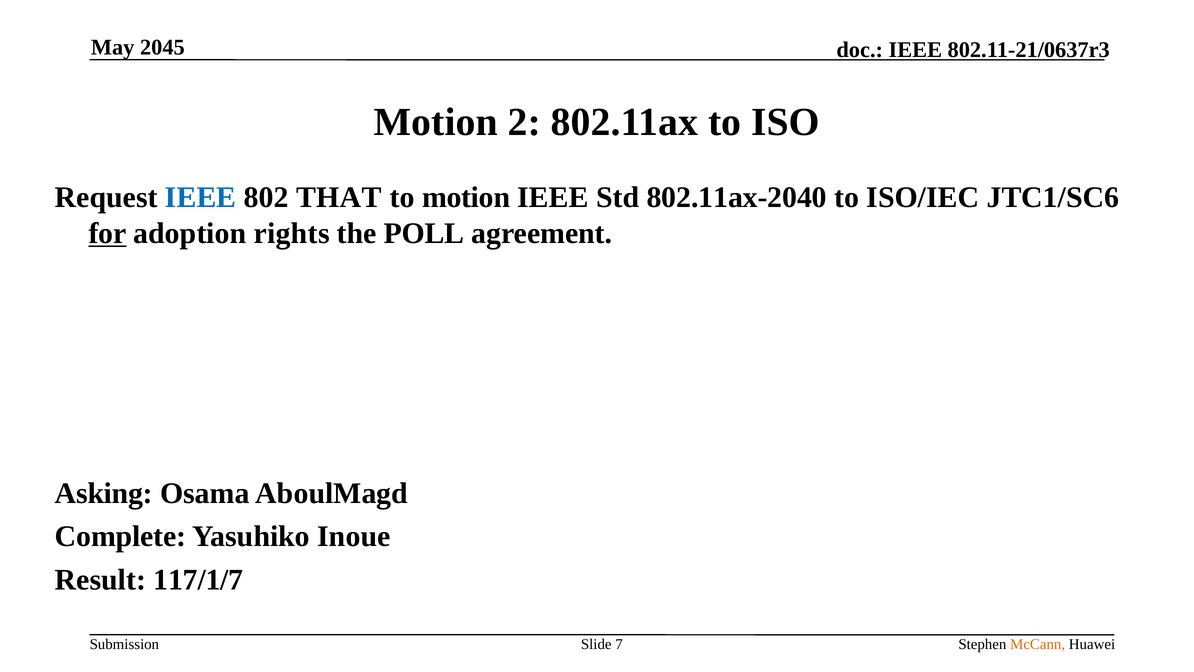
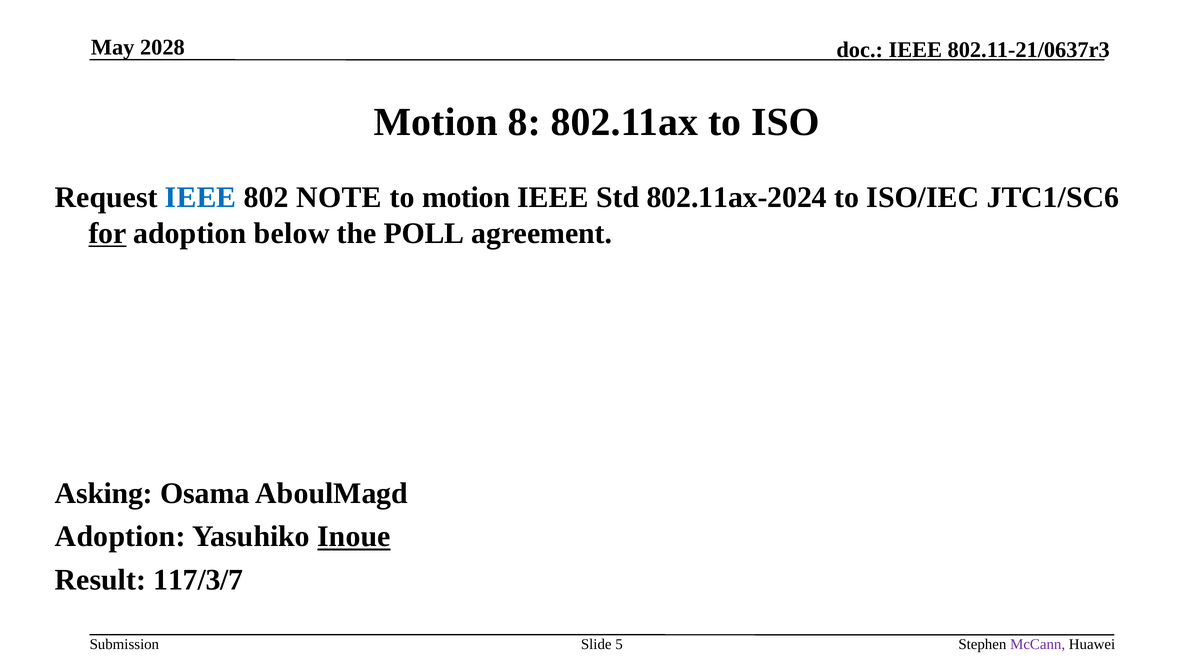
2045: 2045 -> 2028
2: 2 -> 8
THAT: THAT -> NOTE
802.11ax-2040: 802.11ax-2040 -> 802.11ax-2024
rights: rights -> below
Complete at (120, 536): Complete -> Adoption
Inoue underline: none -> present
117/1/7: 117/1/7 -> 117/3/7
7: 7 -> 5
McCann colour: orange -> purple
